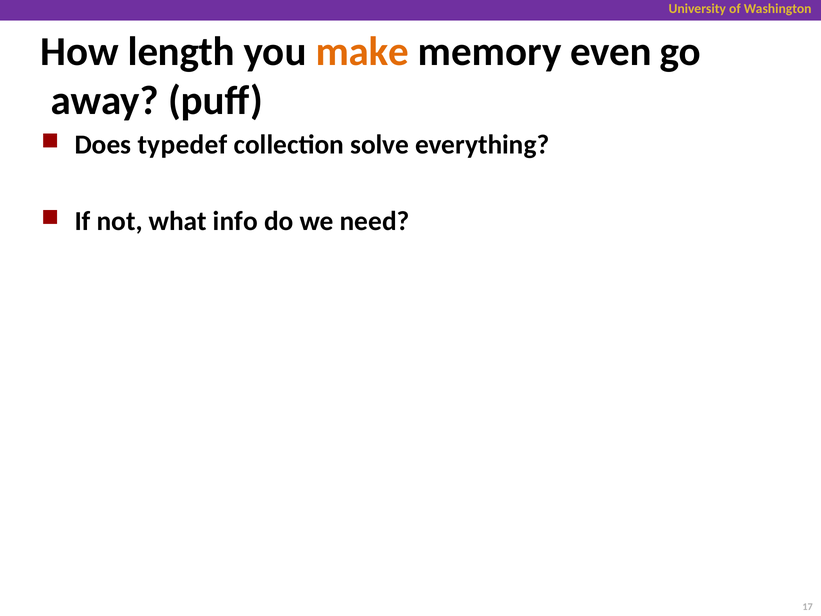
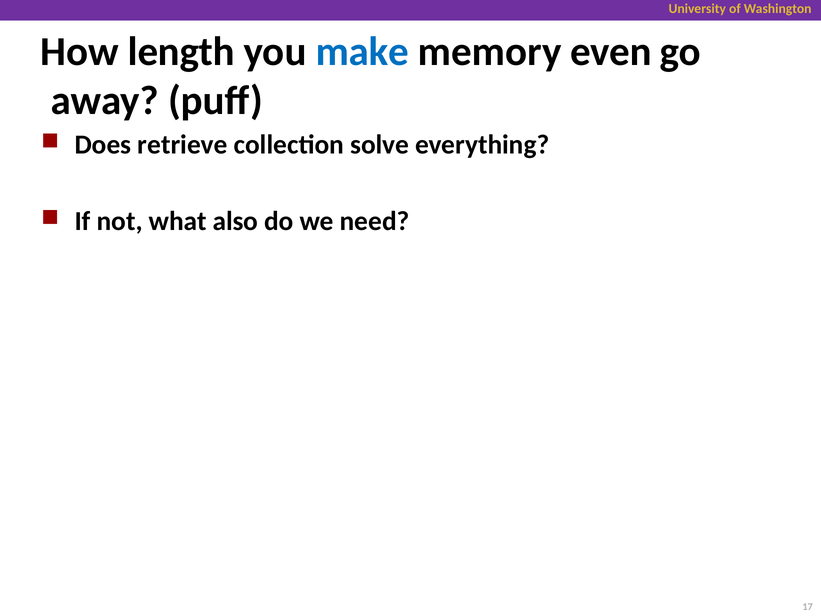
make colour: orange -> blue
typedef: typedef -> retrieve
info: info -> also
